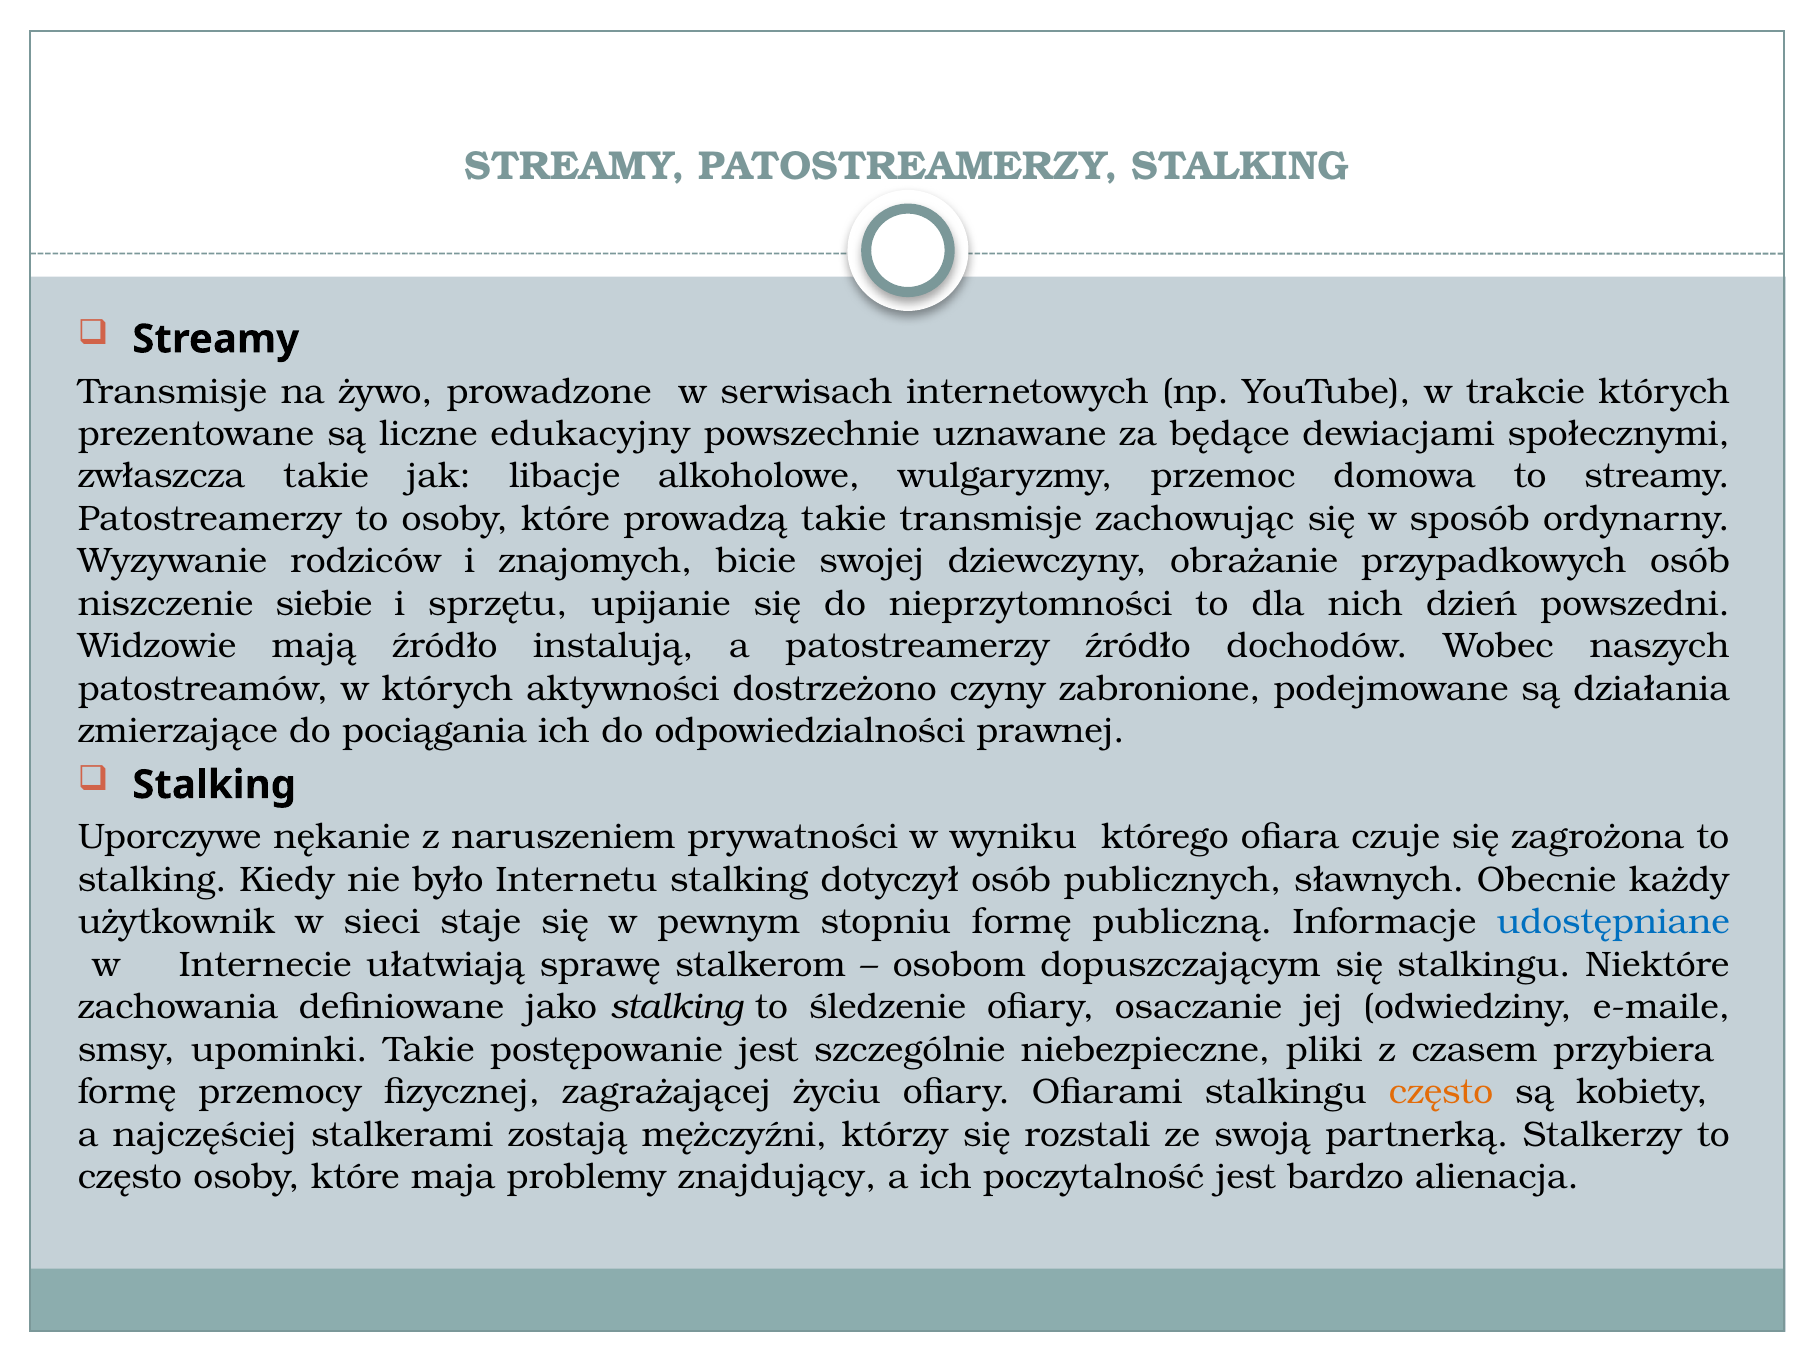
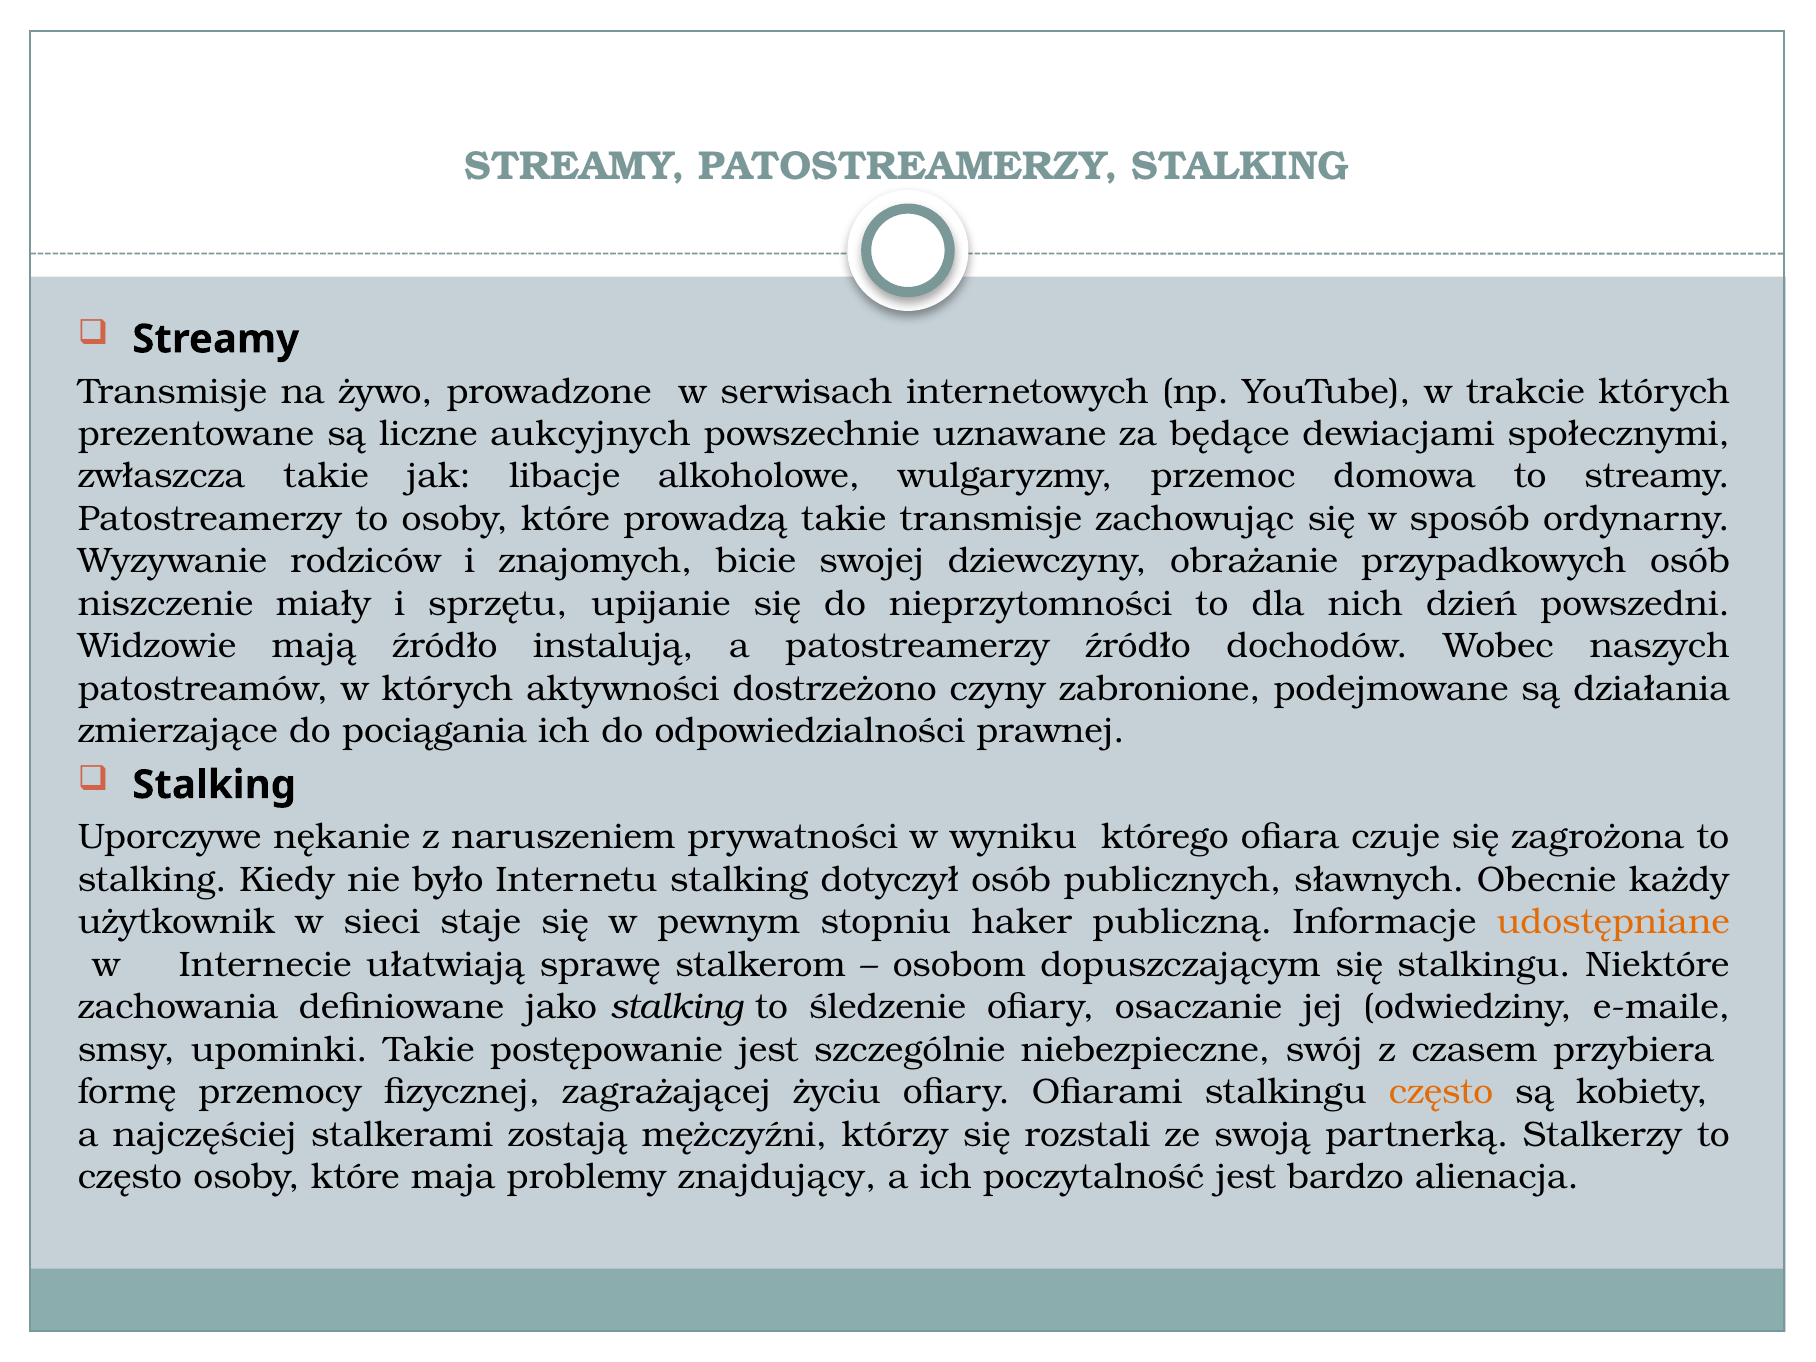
edukacyjny: edukacyjny -> aukcyjnych
siebie: siebie -> miały
stopniu formę: formę -> haker
udostępniane colour: blue -> orange
pliki: pliki -> swój
